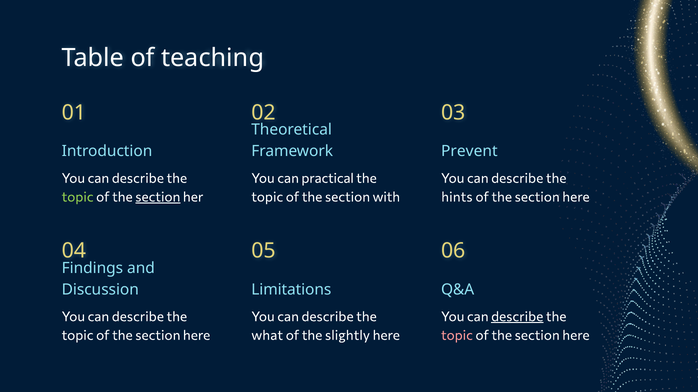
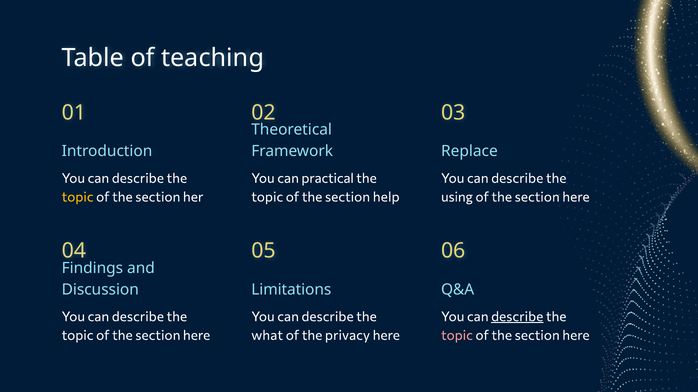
Prevent: Prevent -> Replace
topic at (78, 197) colour: light green -> yellow
section at (158, 197) underline: present -> none
with: with -> help
hints: hints -> using
slightly: slightly -> privacy
